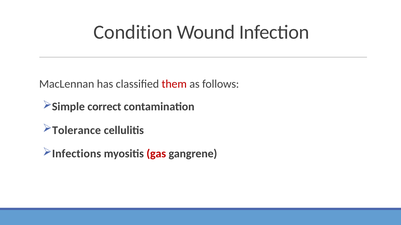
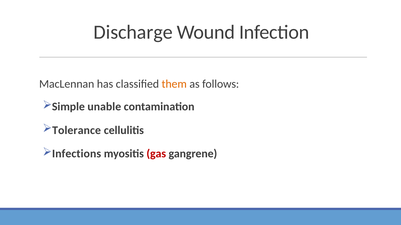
Condition: Condition -> Discharge
them colour: red -> orange
correct: correct -> unable
